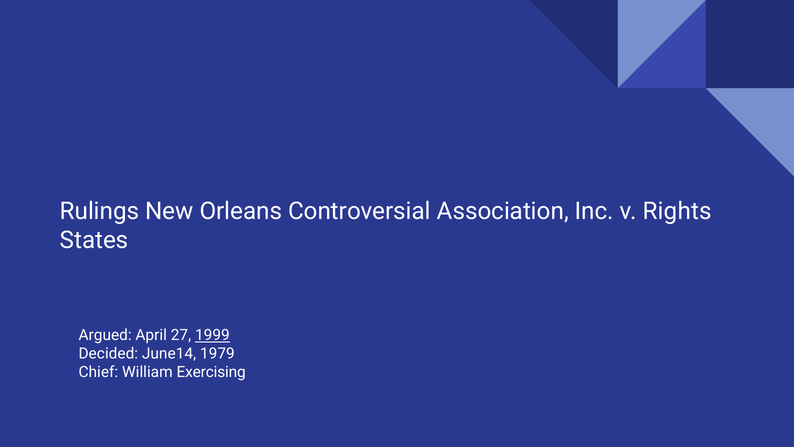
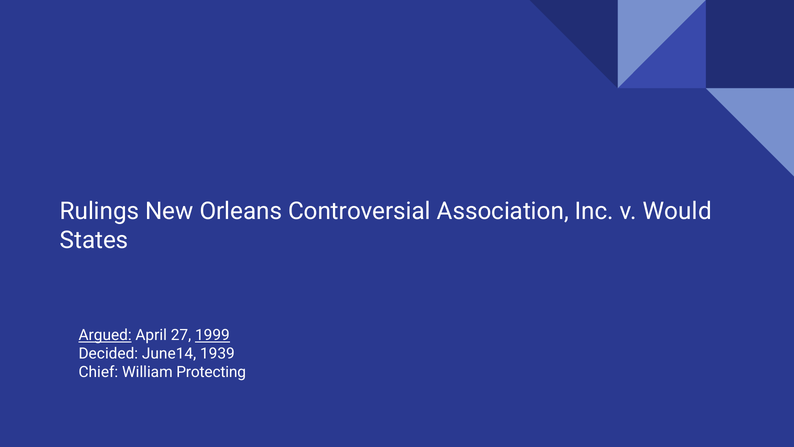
Rights: Rights -> Would
Argued underline: none -> present
1979: 1979 -> 1939
Exercising: Exercising -> Protecting
